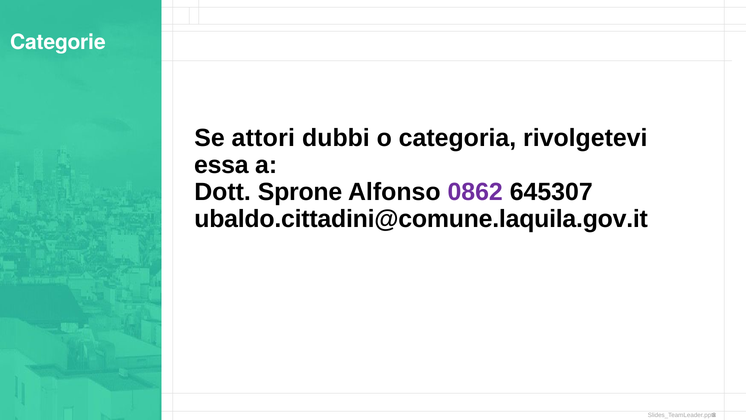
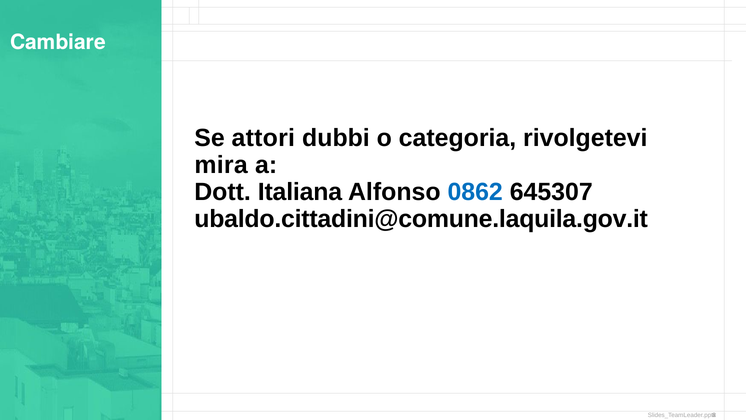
Categorie: Categorie -> Cambiare
essa: essa -> mira
Sprone: Sprone -> Italiana
0862 colour: purple -> blue
